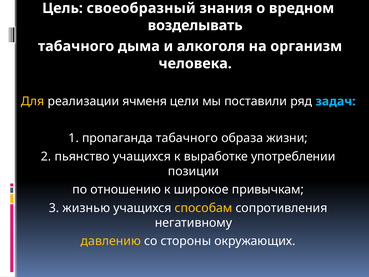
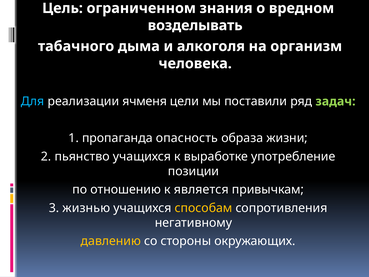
своеобразный: своеобразный -> ограниченном
Для colour: yellow -> light blue
задач colour: light blue -> light green
пропаганда табачного: табачного -> опасность
употреблении: употреблении -> употребление
широкое: широкое -> является
